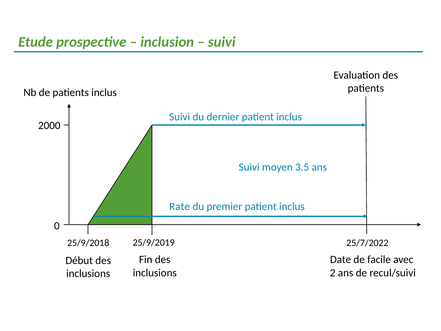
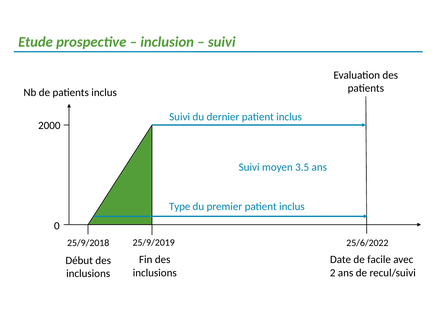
Rate: Rate -> Type
25/7/2022: 25/7/2022 -> 25/6/2022
